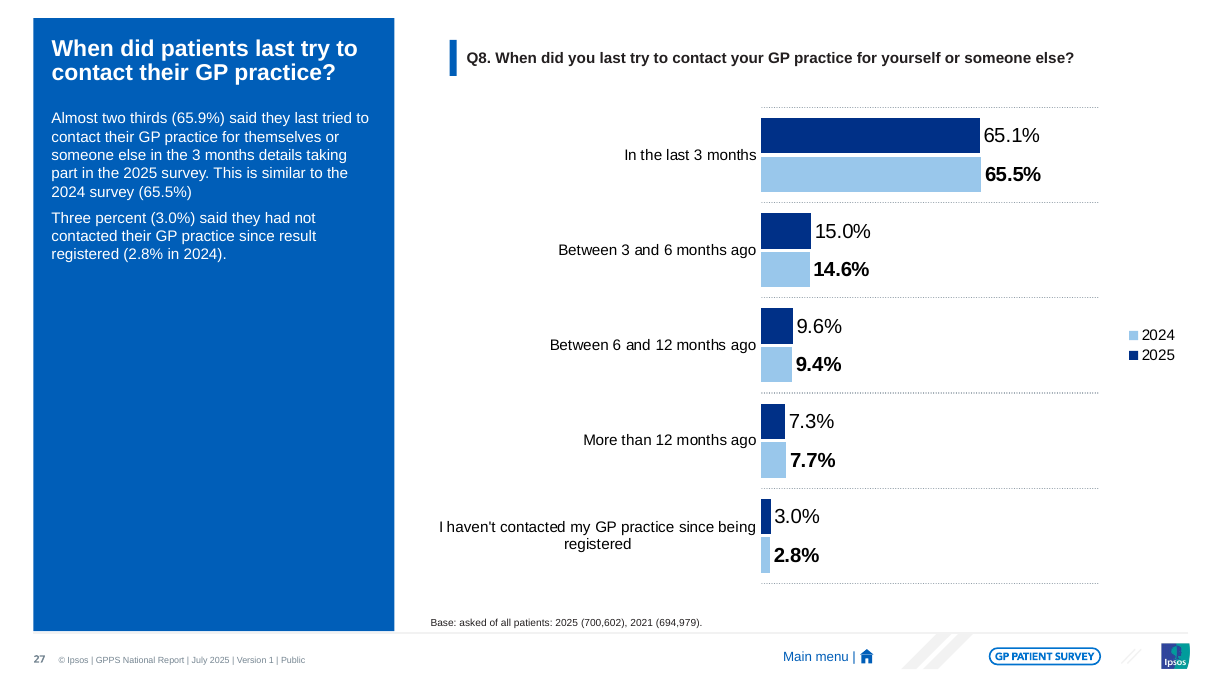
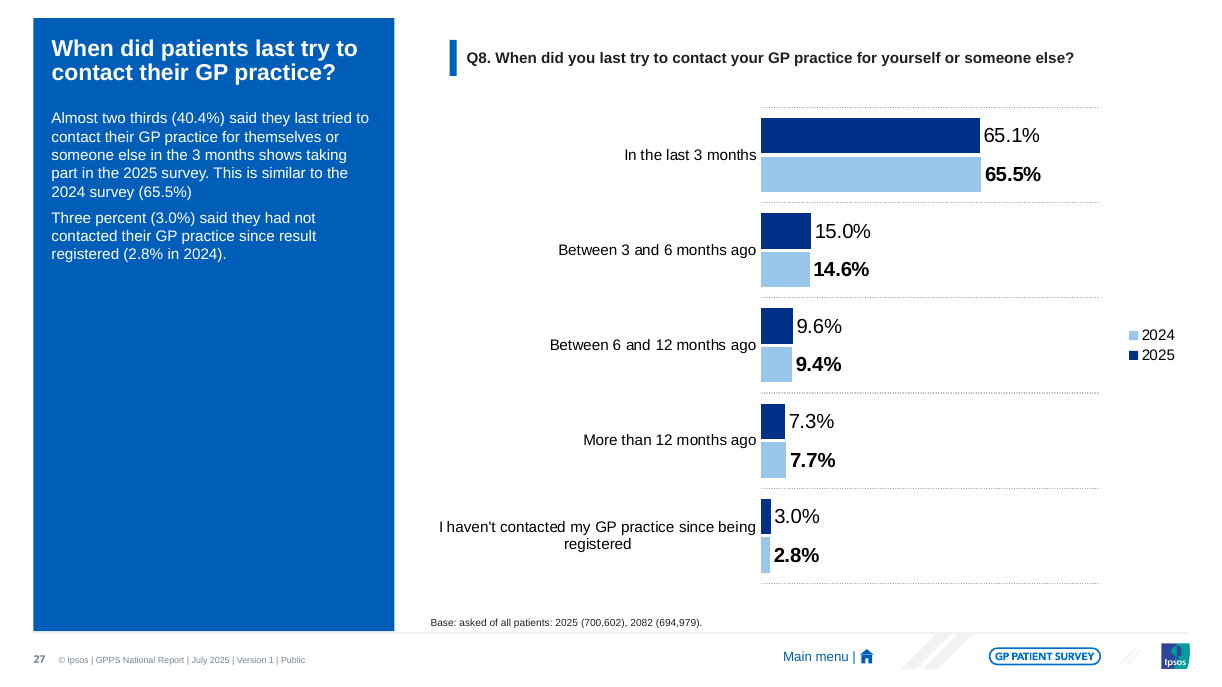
65.9%: 65.9% -> 40.4%
details: details -> shows
2021: 2021 -> 2082
